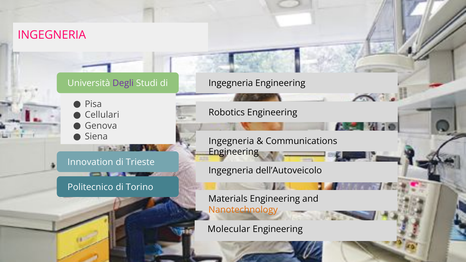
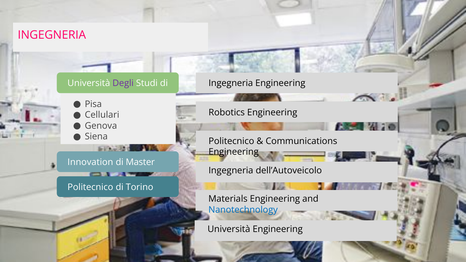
Ingegneria at (231, 141): Ingegneria -> Politecnico
Trieste: Trieste -> Master
Nanotechnology colour: orange -> blue
Molecular at (229, 229): Molecular -> Università
